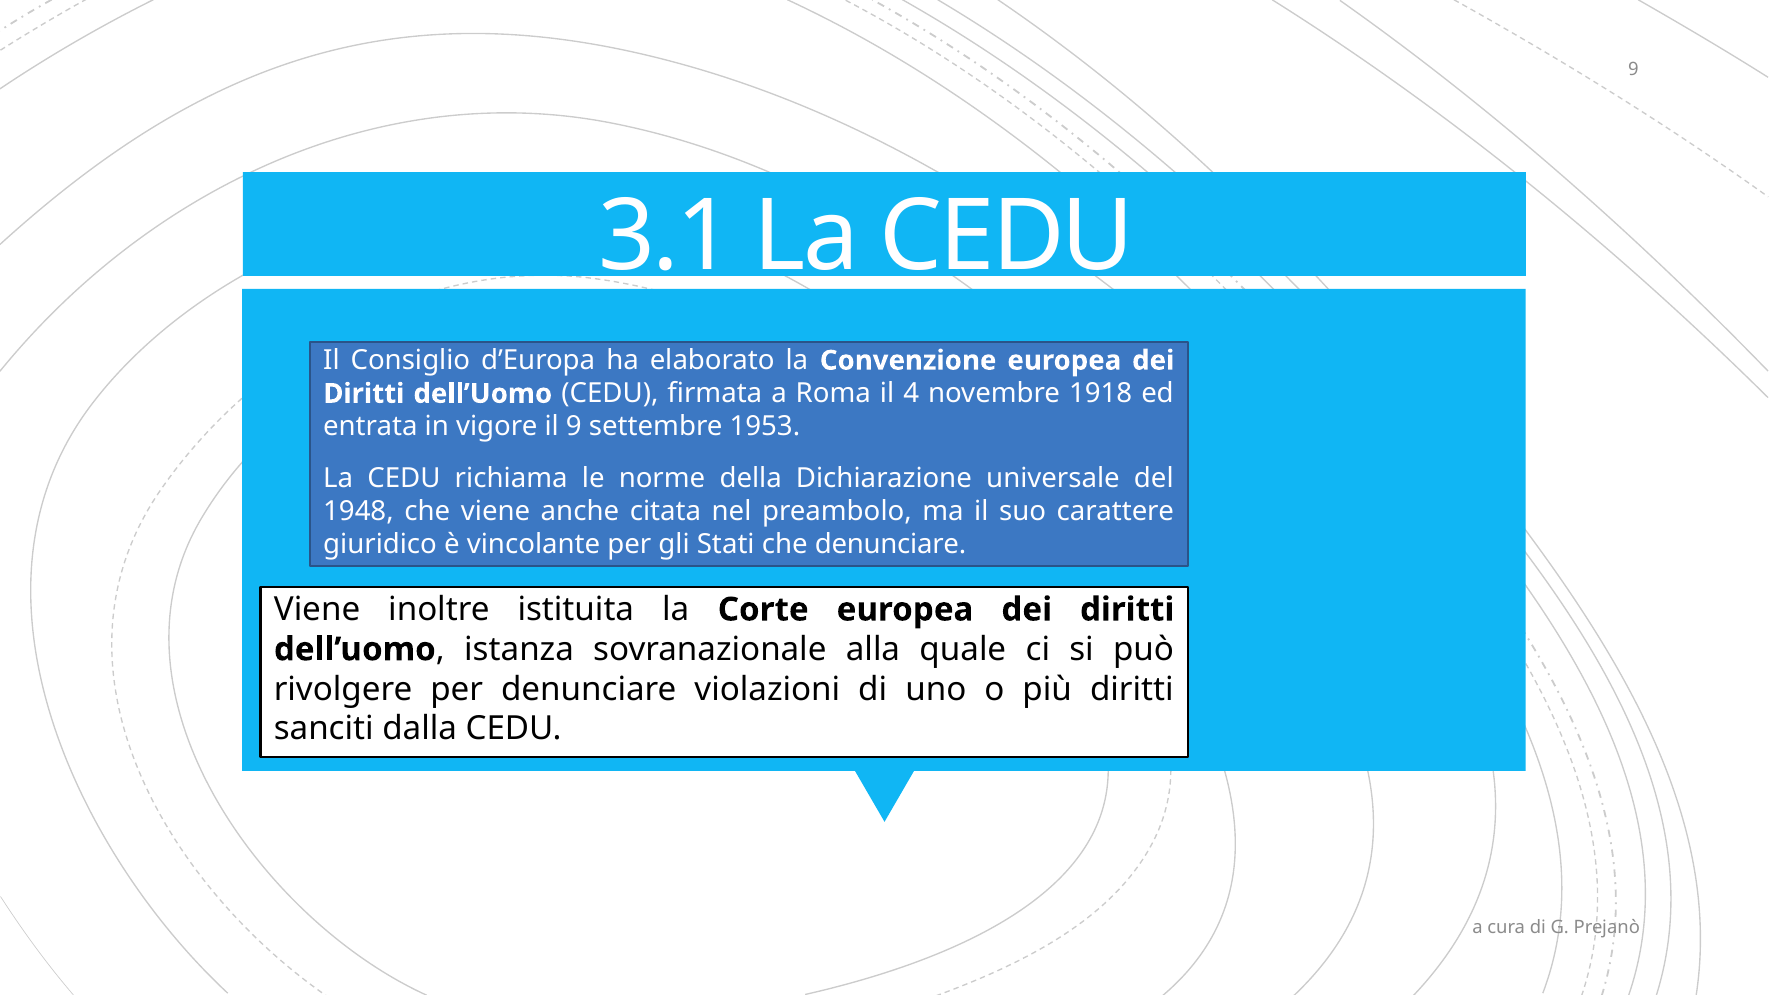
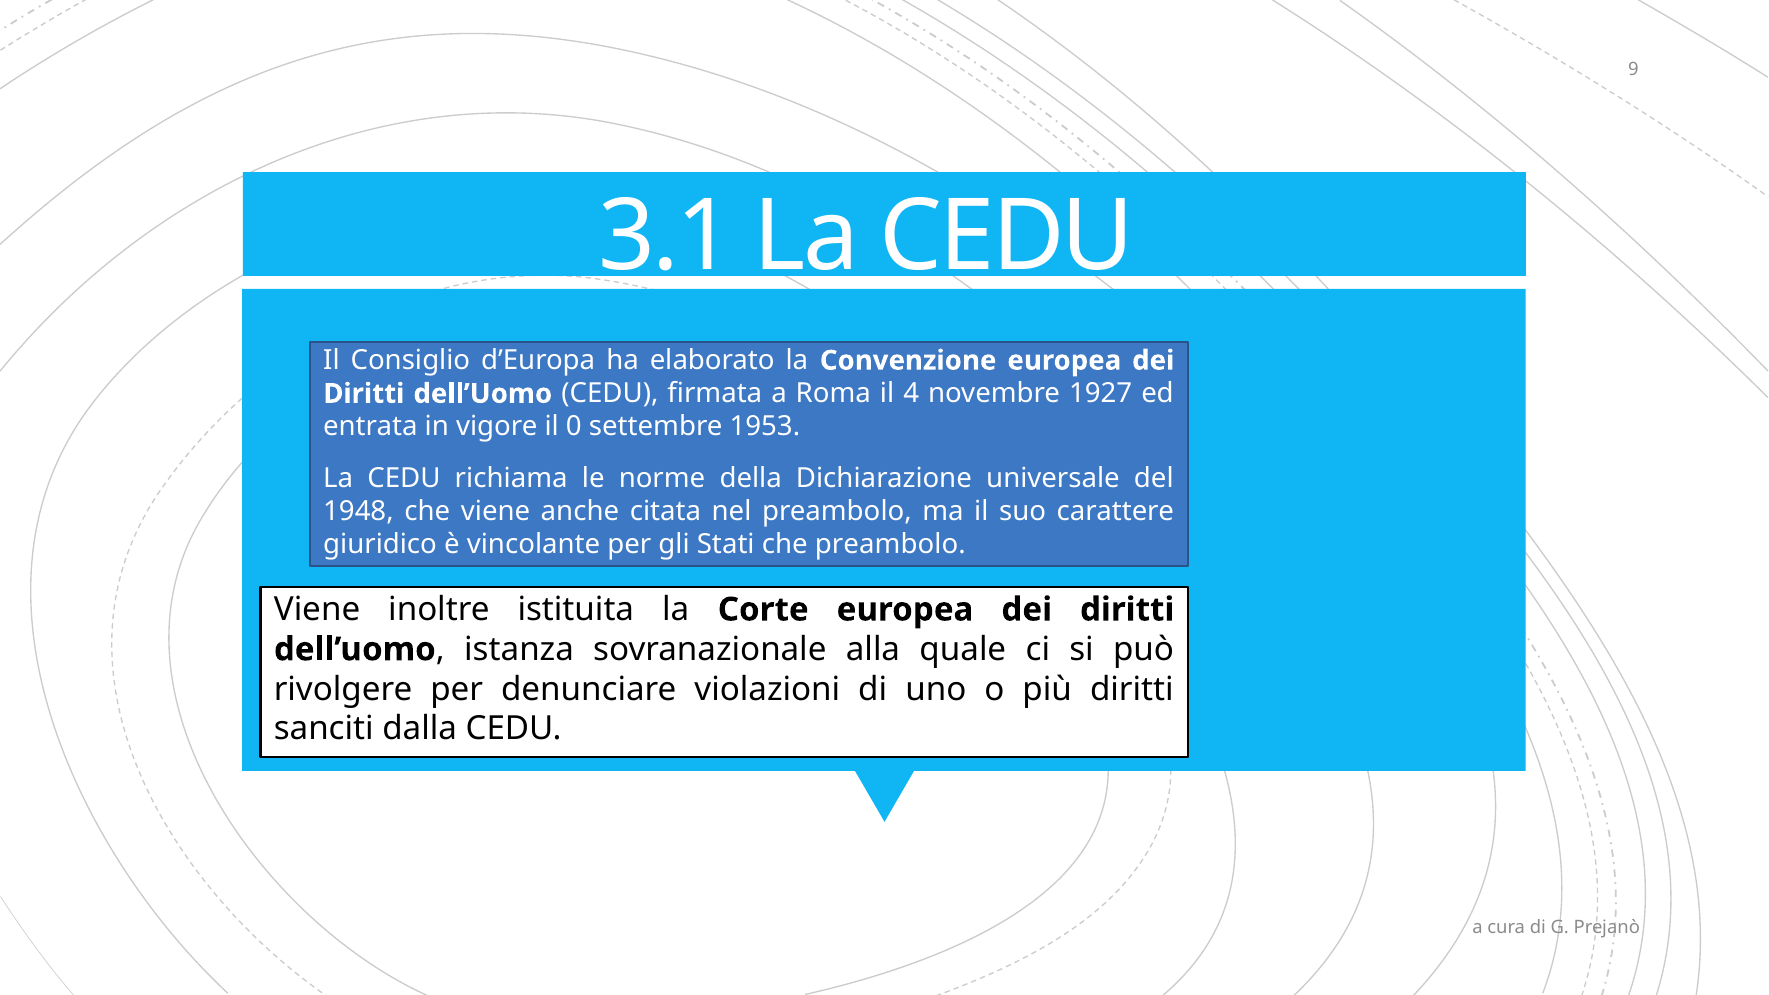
1918: 1918 -> 1927
il 9: 9 -> 0
che denunciare: denunciare -> preambolo
